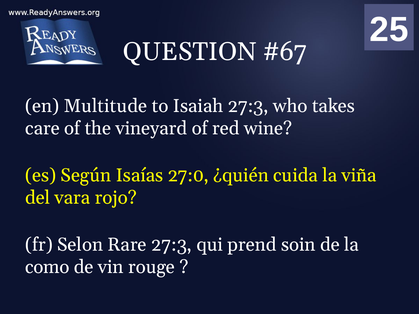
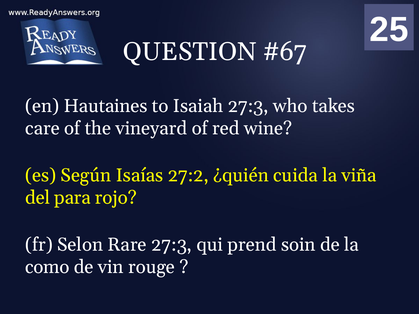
Multitude: Multitude -> Hautaines
27:0: 27:0 -> 27:2
vara: vara -> para
